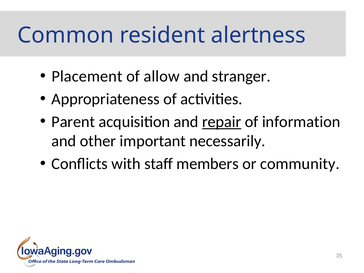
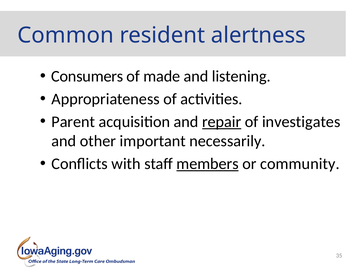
Placement: Placement -> Consumers
allow: allow -> made
stranger: stranger -> listening
information: information -> investigates
members underline: none -> present
